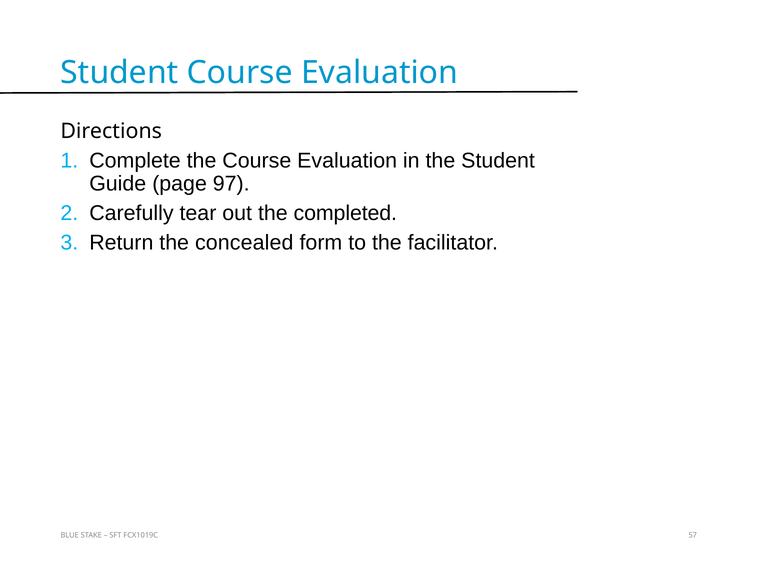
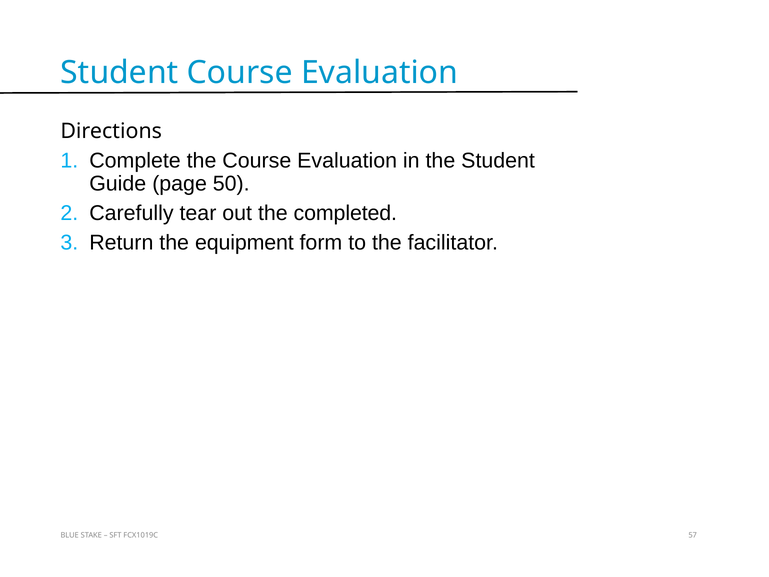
97: 97 -> 50
concealed: concealed -> equipment
